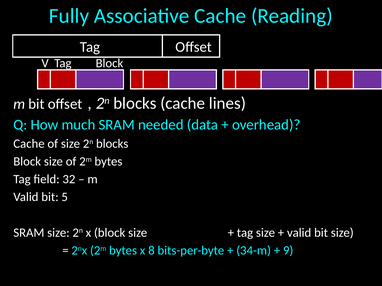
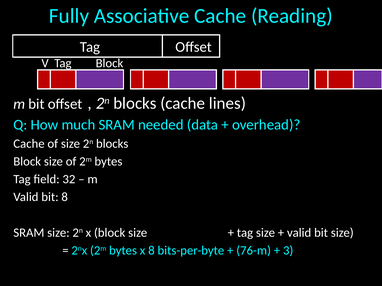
bit 5: 5 -> 8
34-m: 34-m -> 76-m
9: 9 -> 3
